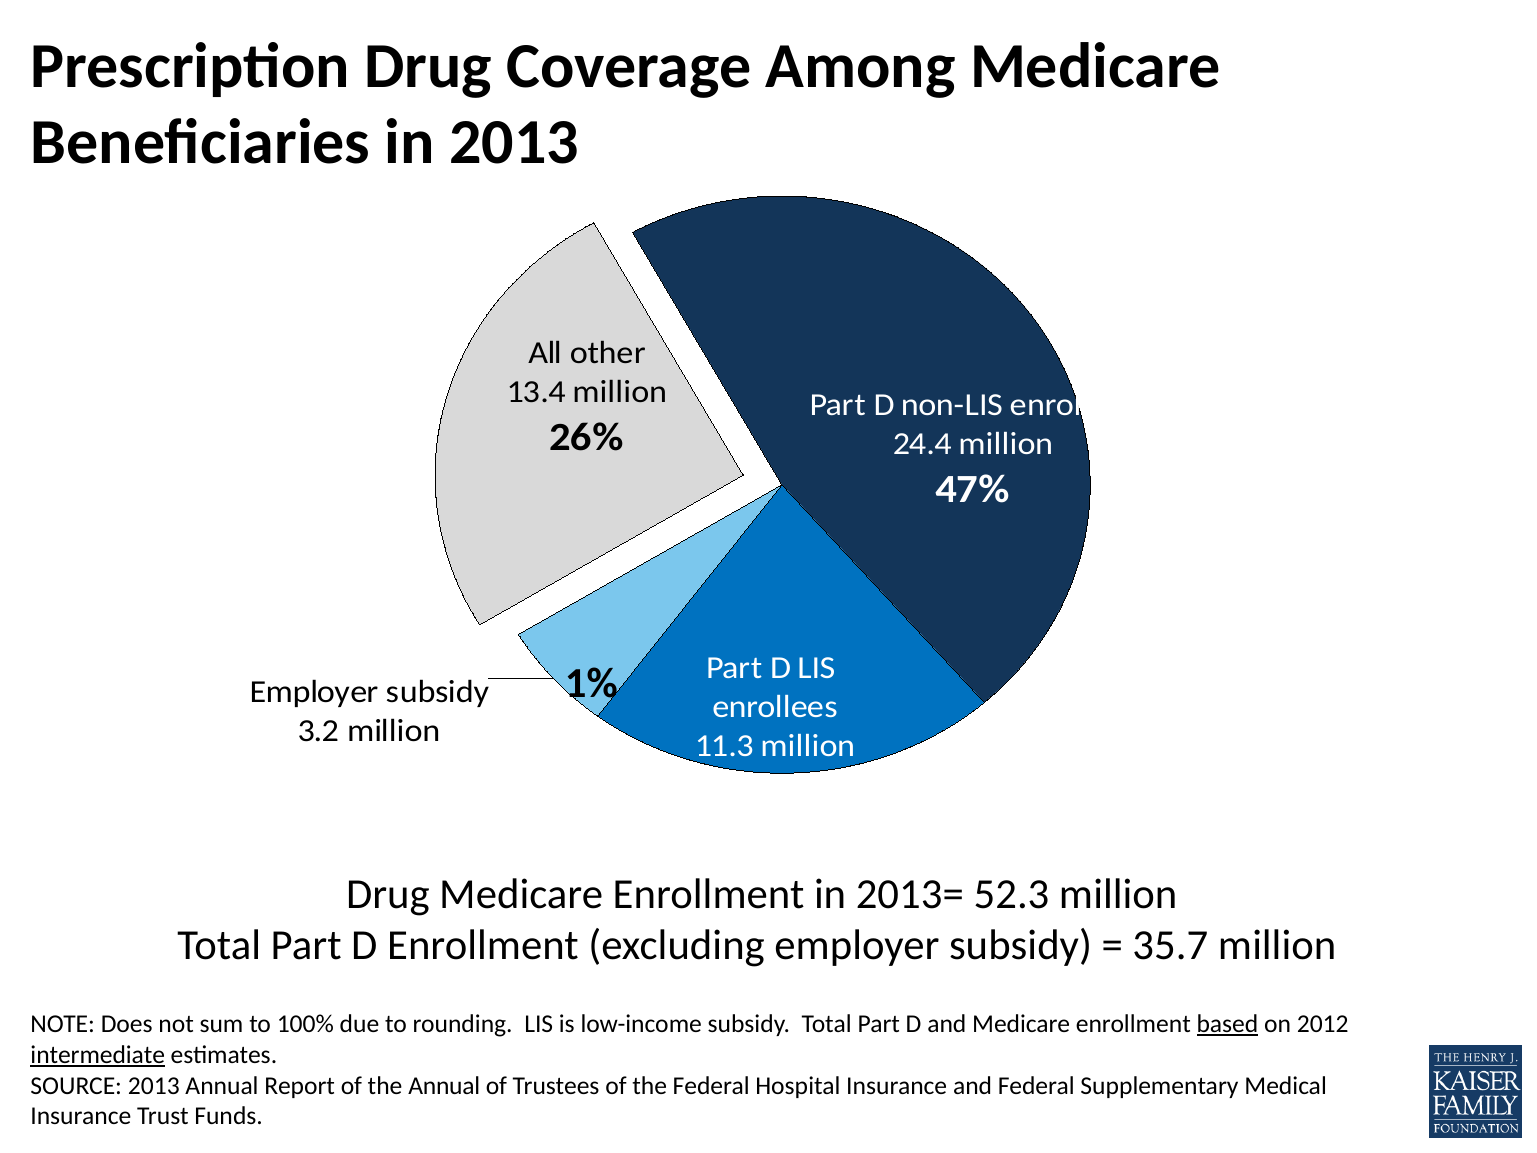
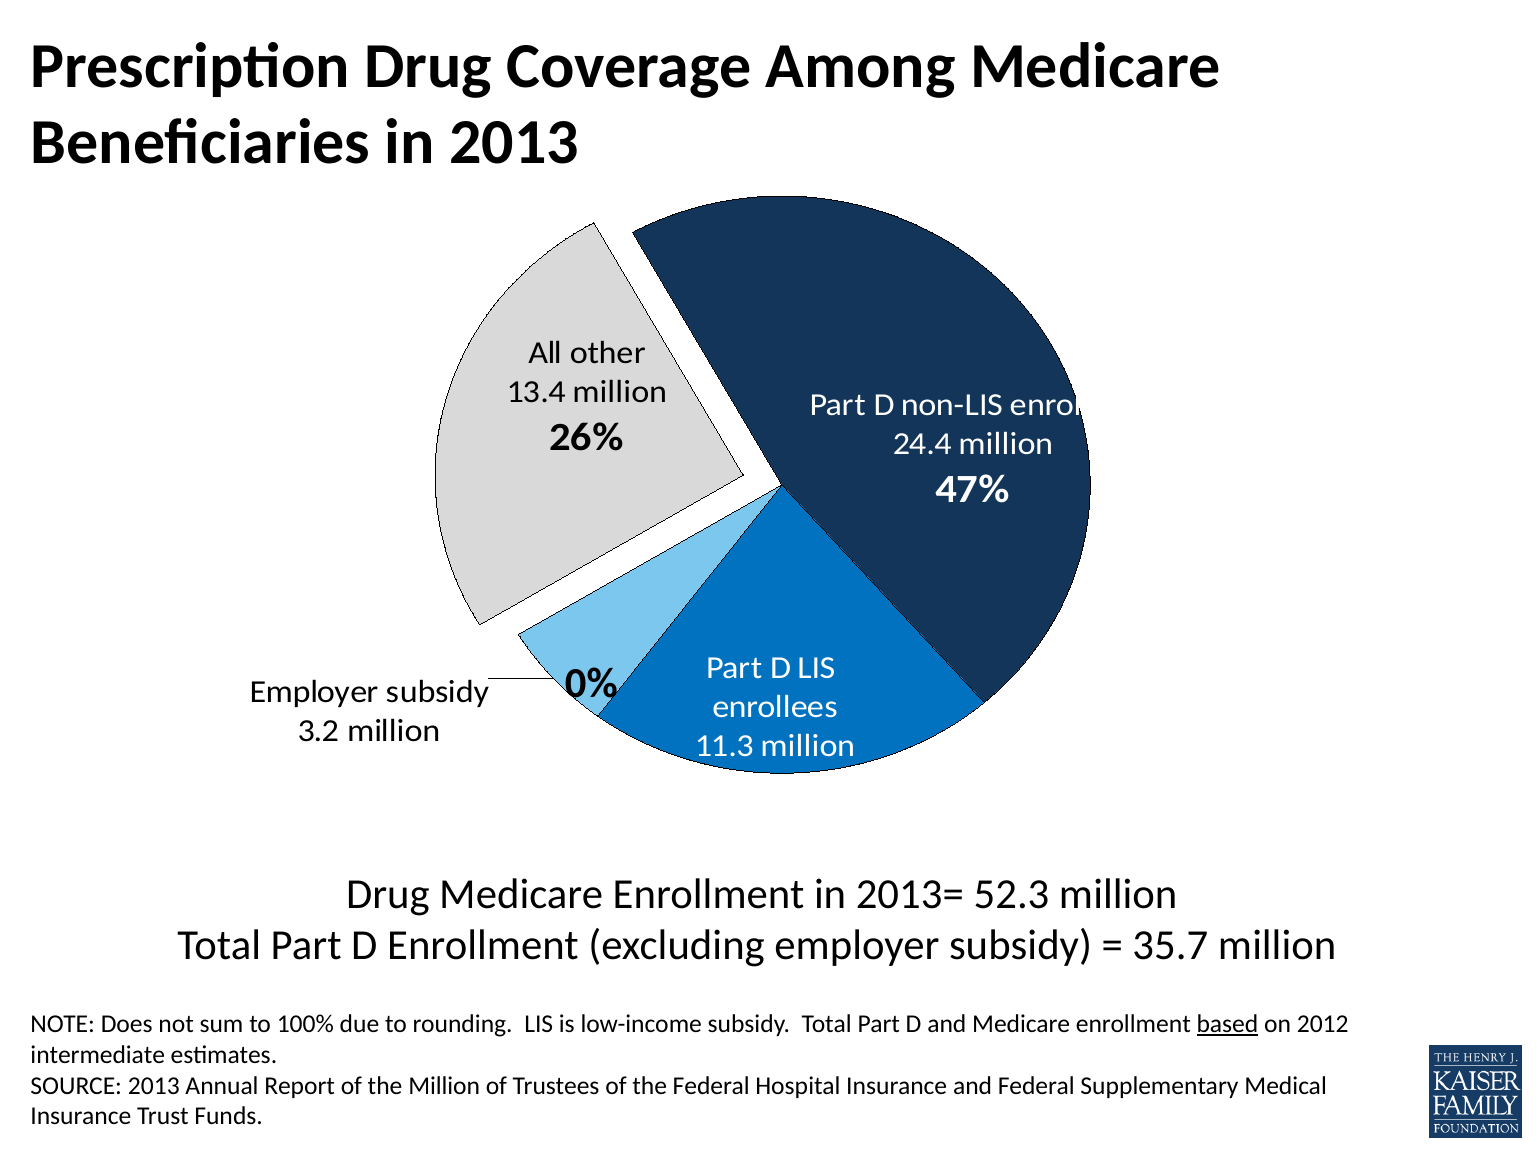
1%: 1% -> 0%
intermediate underline: present -> none
the Annual: Annual -> Million
